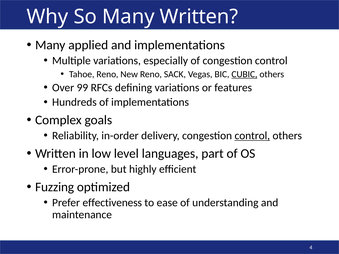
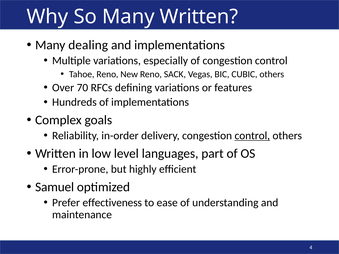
applied: applied -> dealing
CUBIC underline: present -> none
99: 99 -> 70
Fuzzing: Fuzzing -> Samuel
